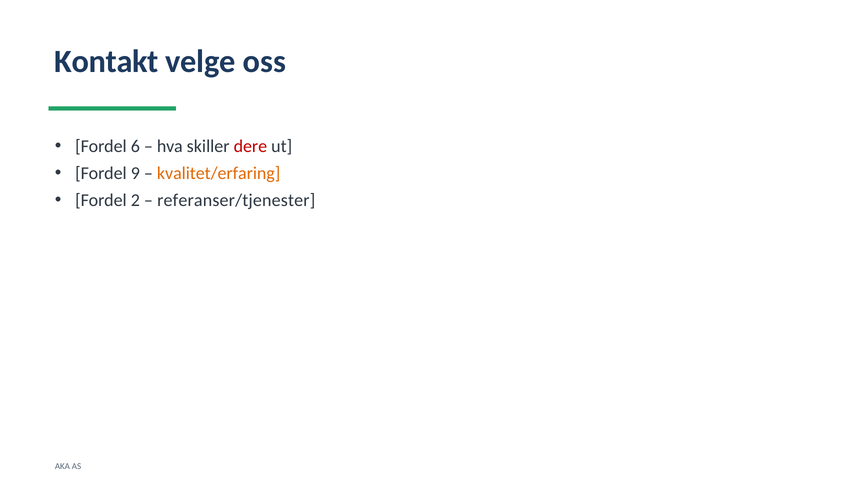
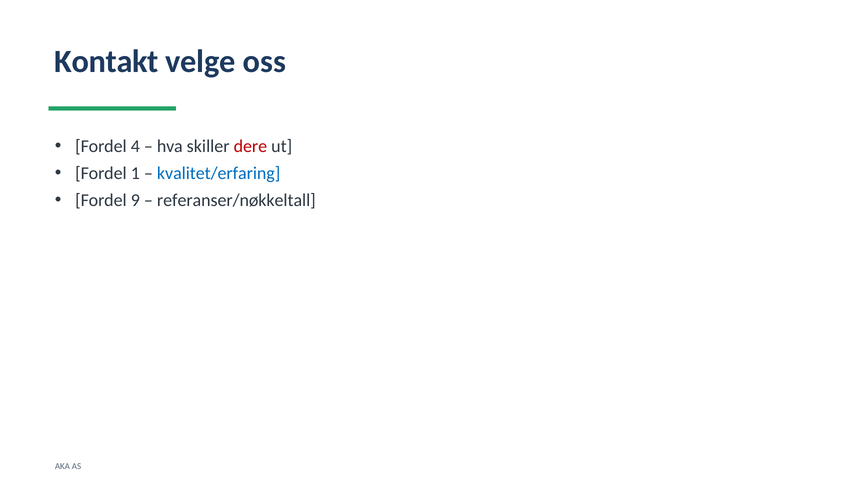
6: 6 -> 4
9: 9 -> 1
kvalitet/erfaring colour: orange -> blue
2: 2 -> 9
referanser/tjenester: referanser/tjenester -> referanser/nøkkeltall
